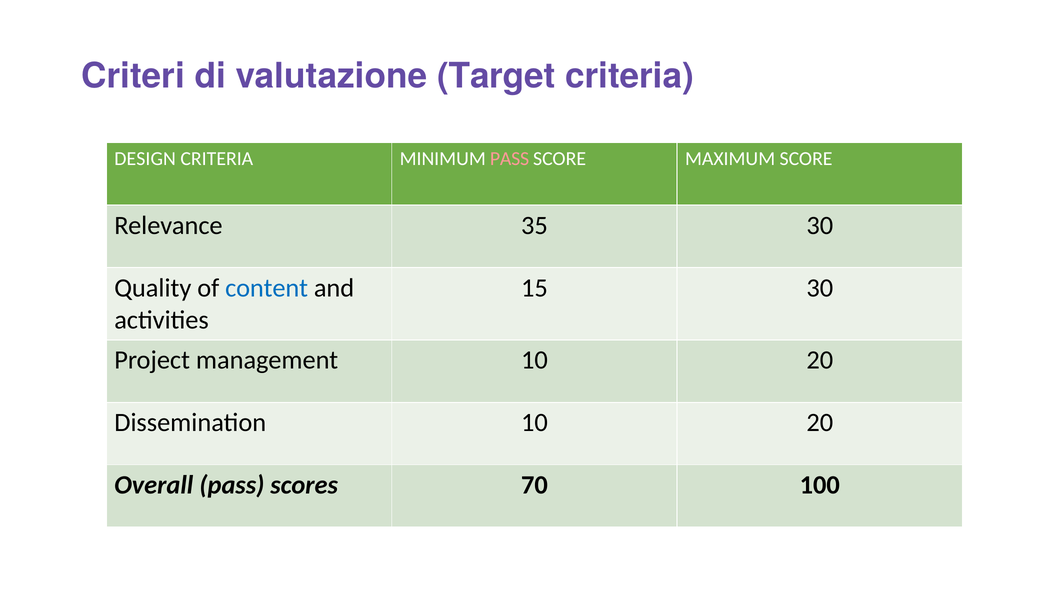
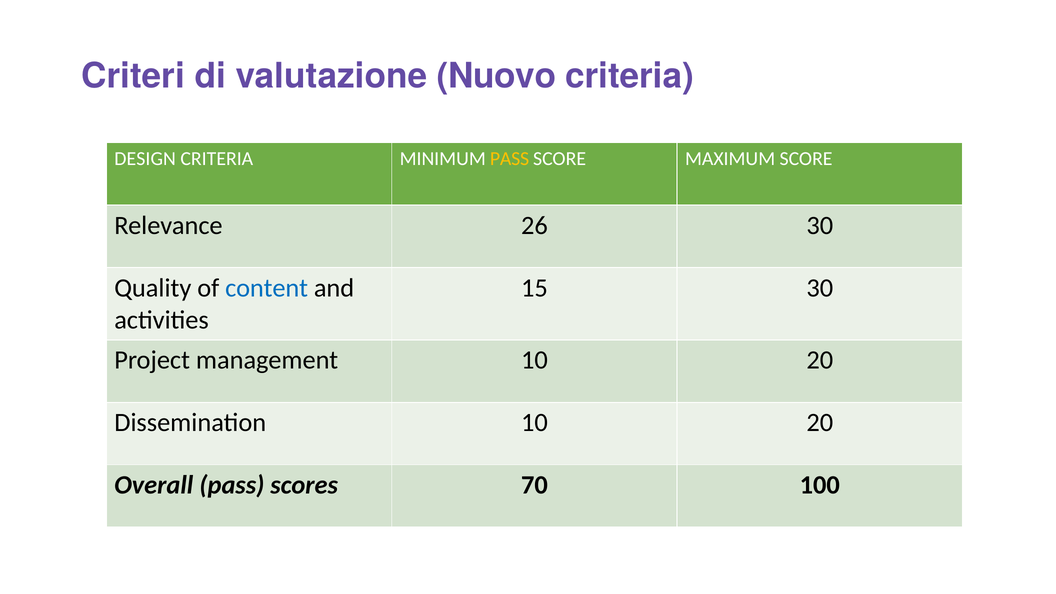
Target: Target -> Nuovo
PASS at (510, 159) colour: pink -> yellow
35: 35 -> 26
